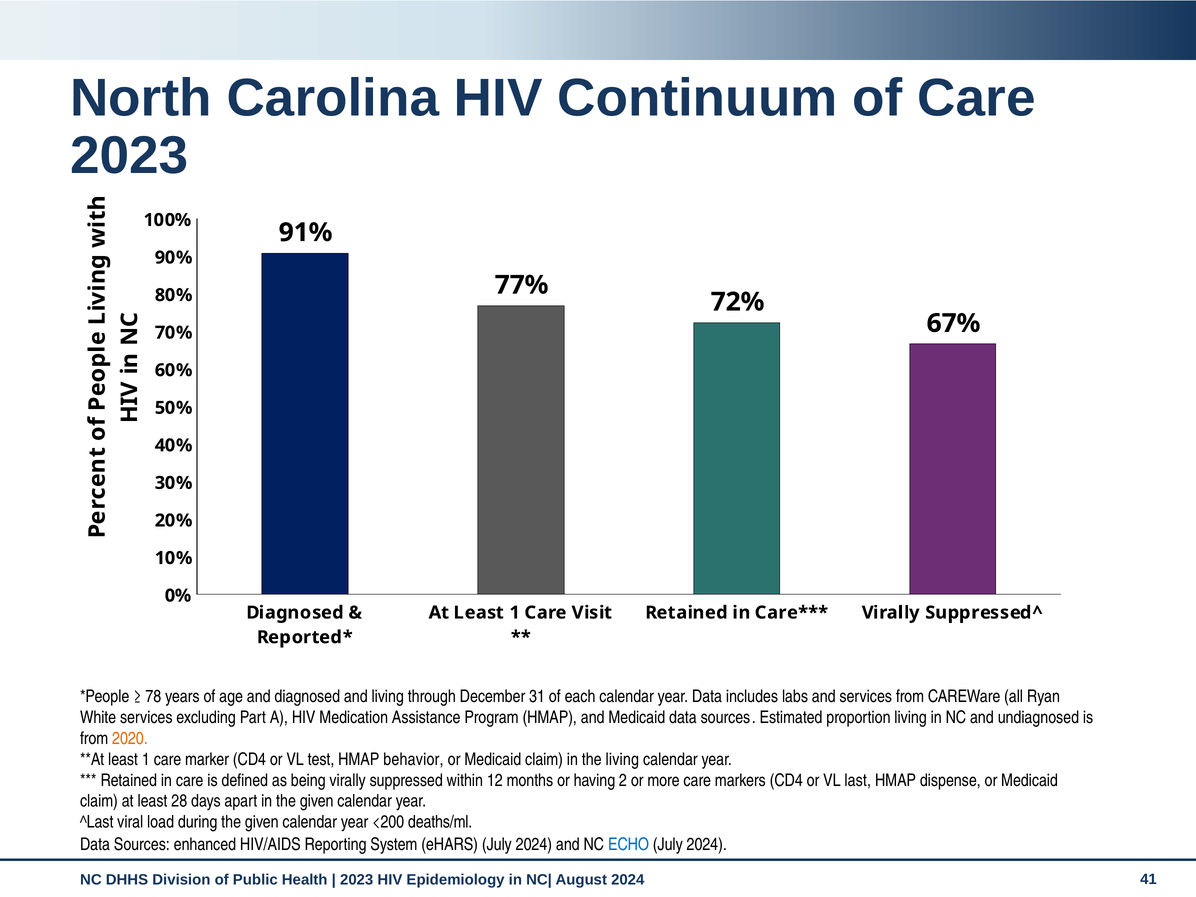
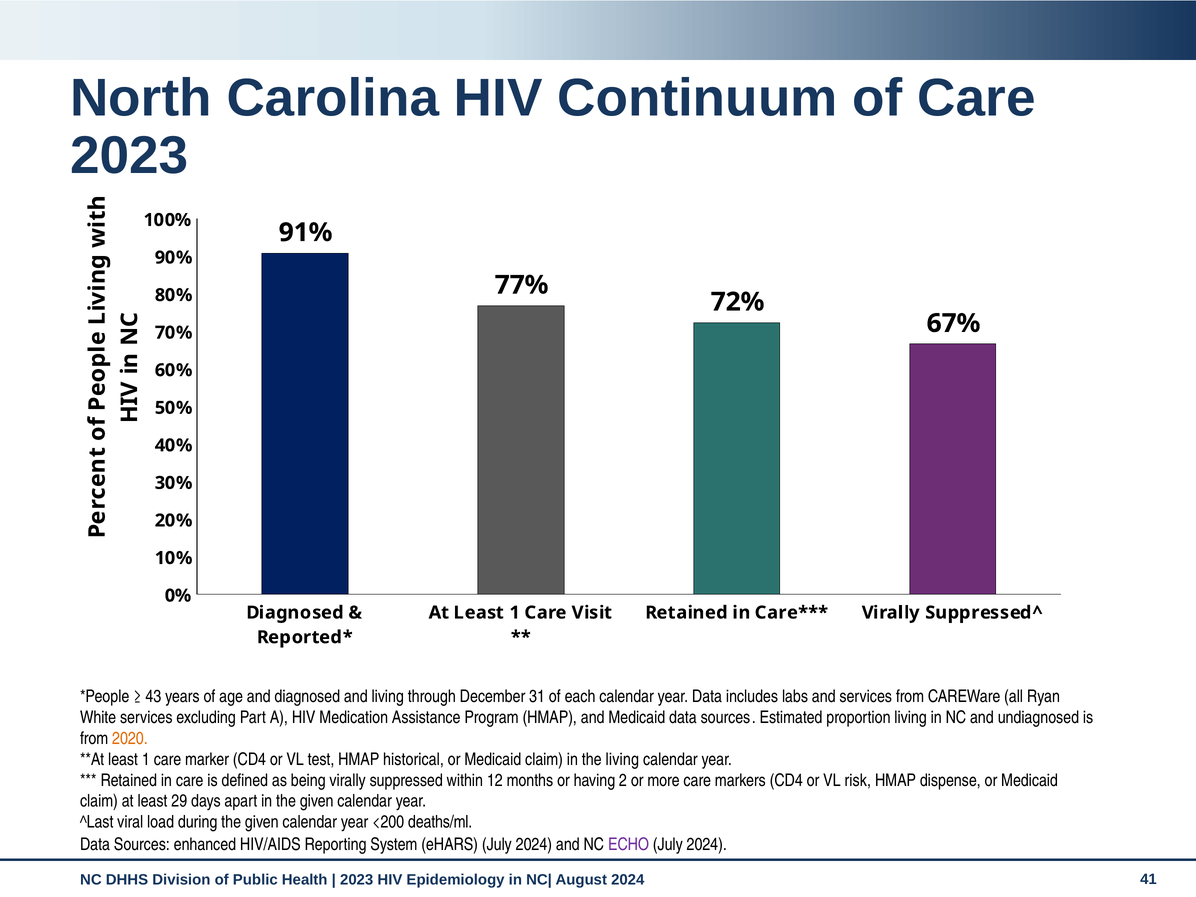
78: 78 -> 43
behavior: behavior -> historical
last: last -> risk
28: 28 -> 29
ECHO colour: blue -> purple
